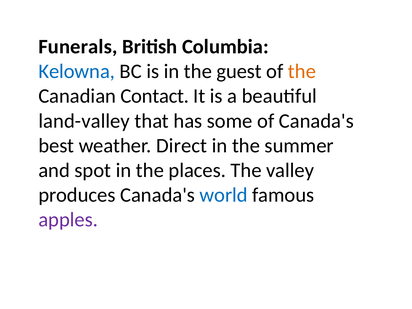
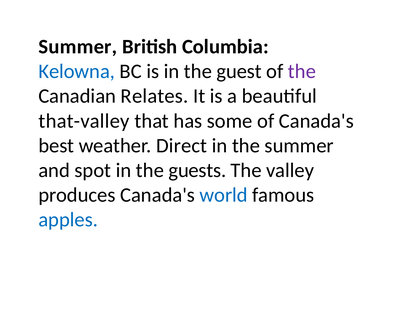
Funerals at (78, 47): Funerals -> Summer
the at (302, 71) colour: orange -> purple
Contact: Contact -> Relates
land-valley: land-valley -> that-valley
places: places -> guests
apples colour: purple -> blue
